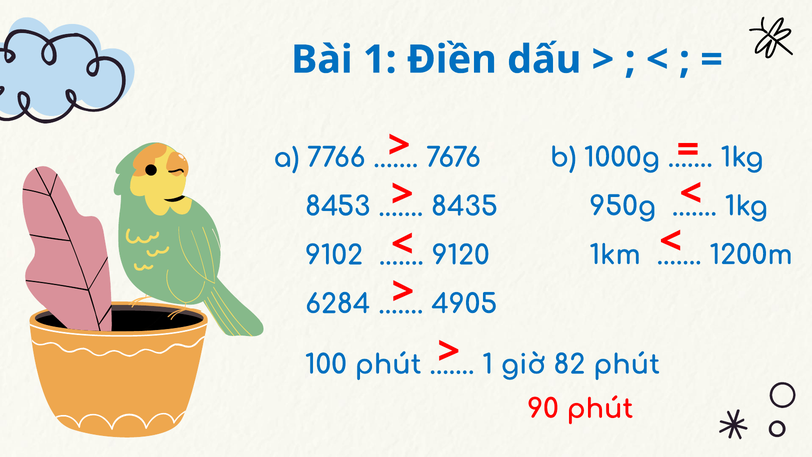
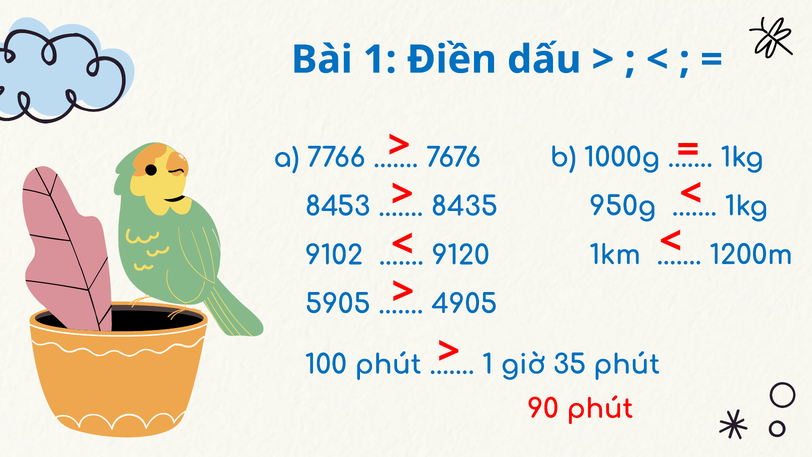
6284: 6284 -> 5905
82: 82 -> 35
